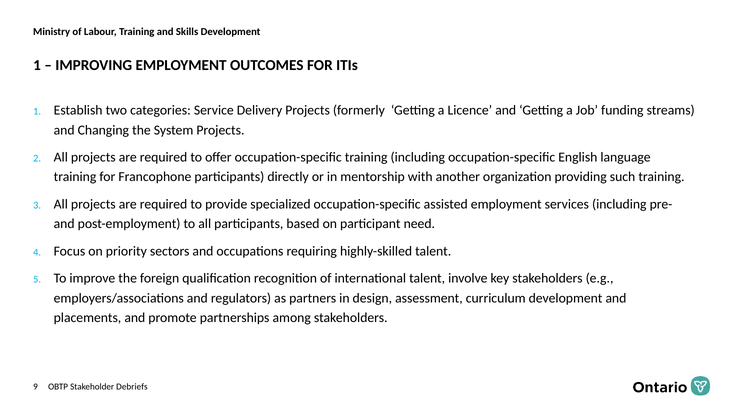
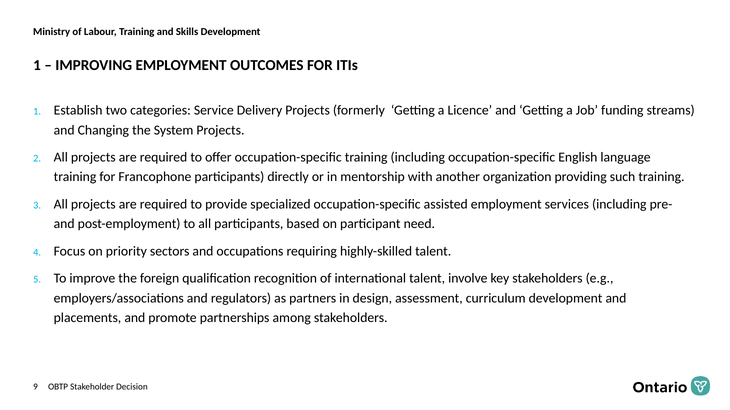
Debriefs: Debriefs -> Decision
